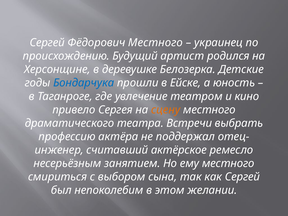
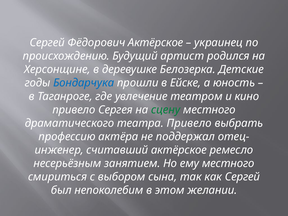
Фёдорович Местного: Местного -> Актёрское
сцену colour: orange -> green
театра Встречи: Встречи -> Привело
